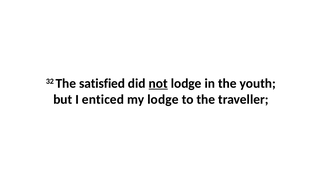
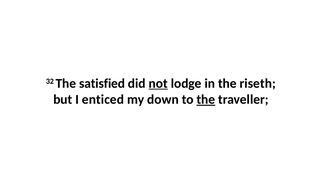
youth: youth -> riseth
my lodge: lodge -> down
the at (206, 100) underline: none -> present
